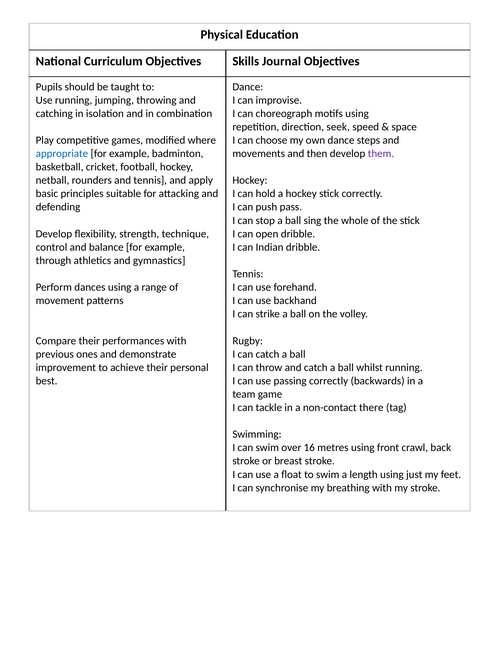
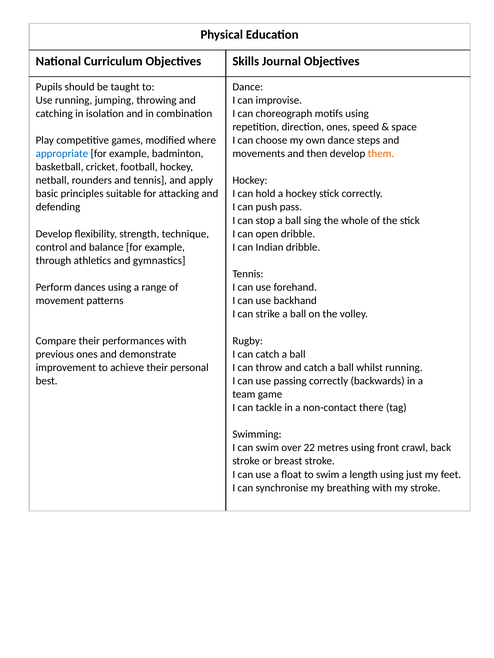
direction seek: seek -> ones
them colour: purple -> orange
16: 16 -> 22
